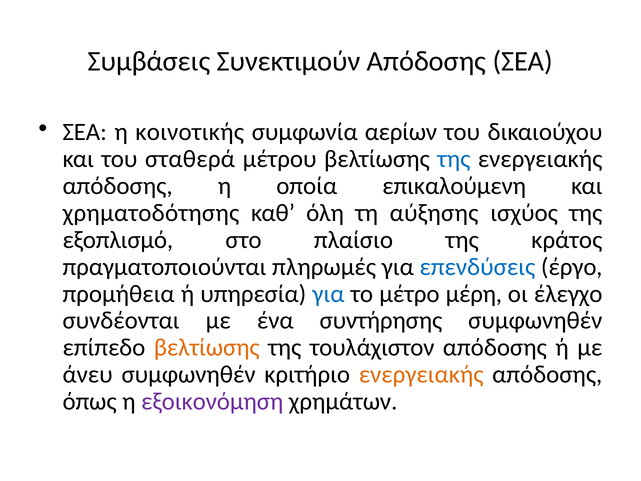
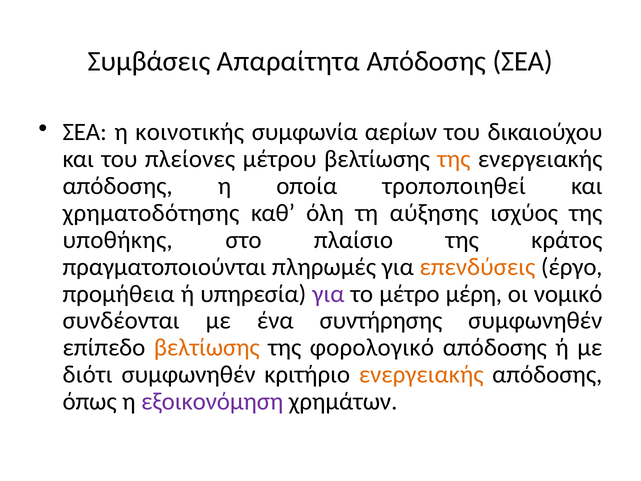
Συνεκτιμούν: Συνεκτιμούν -> Απαραίτητα
σταθερά: σταθερά -> πλείονες
της at (454, 159) colour: blue -> orange
επικαλούμενη: επικαλούμενη -> τροποποιηθεί
εξοπλισμό: εξοπλισμό -> υποθήκης
επενδύσεις colour: blue -> orange
για at (328, 294) colour: blue -> purple
έλεγχο: έλεγχο -> νομικό
τουλάχιστον: τουλάχιστον -> φορολογικό
άνευ: άνευ -> διότι
